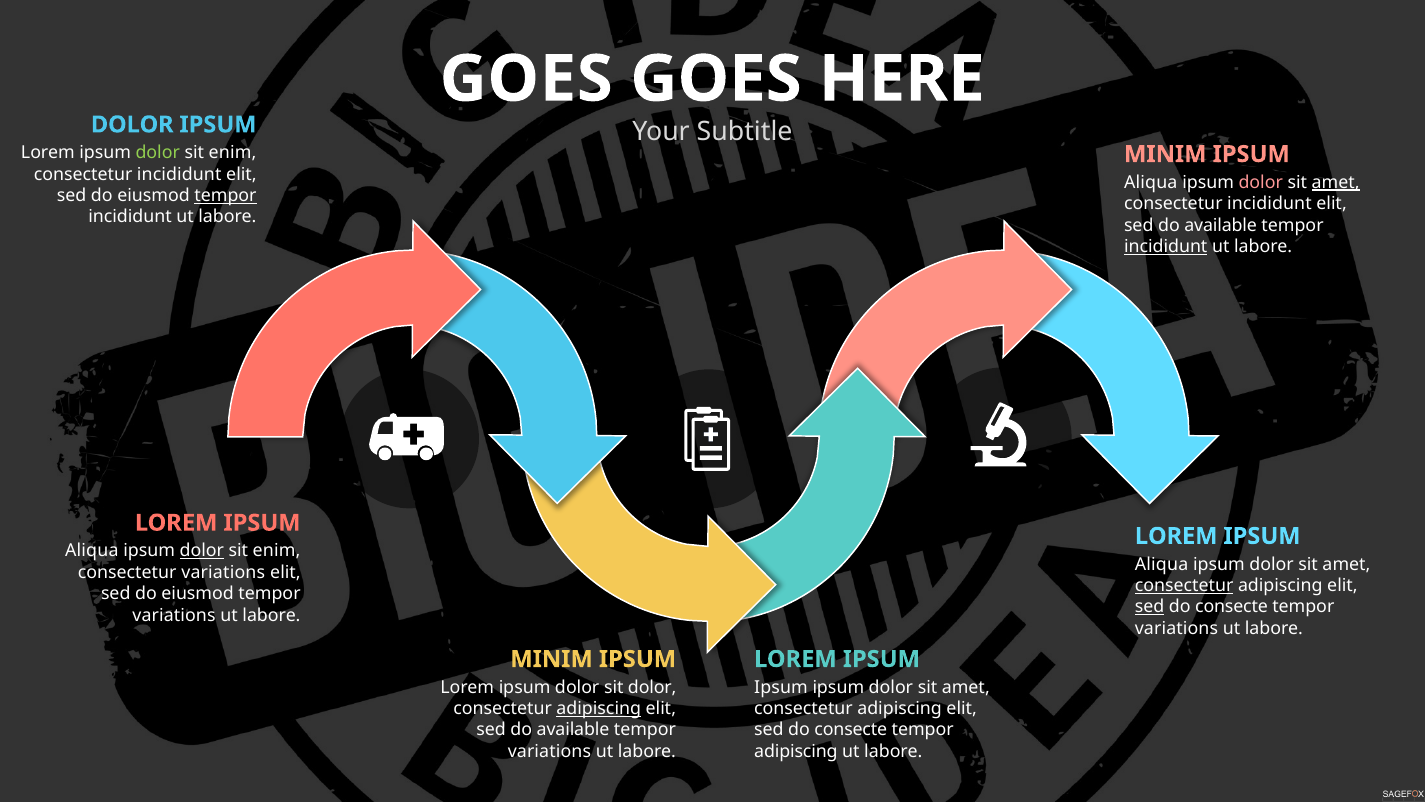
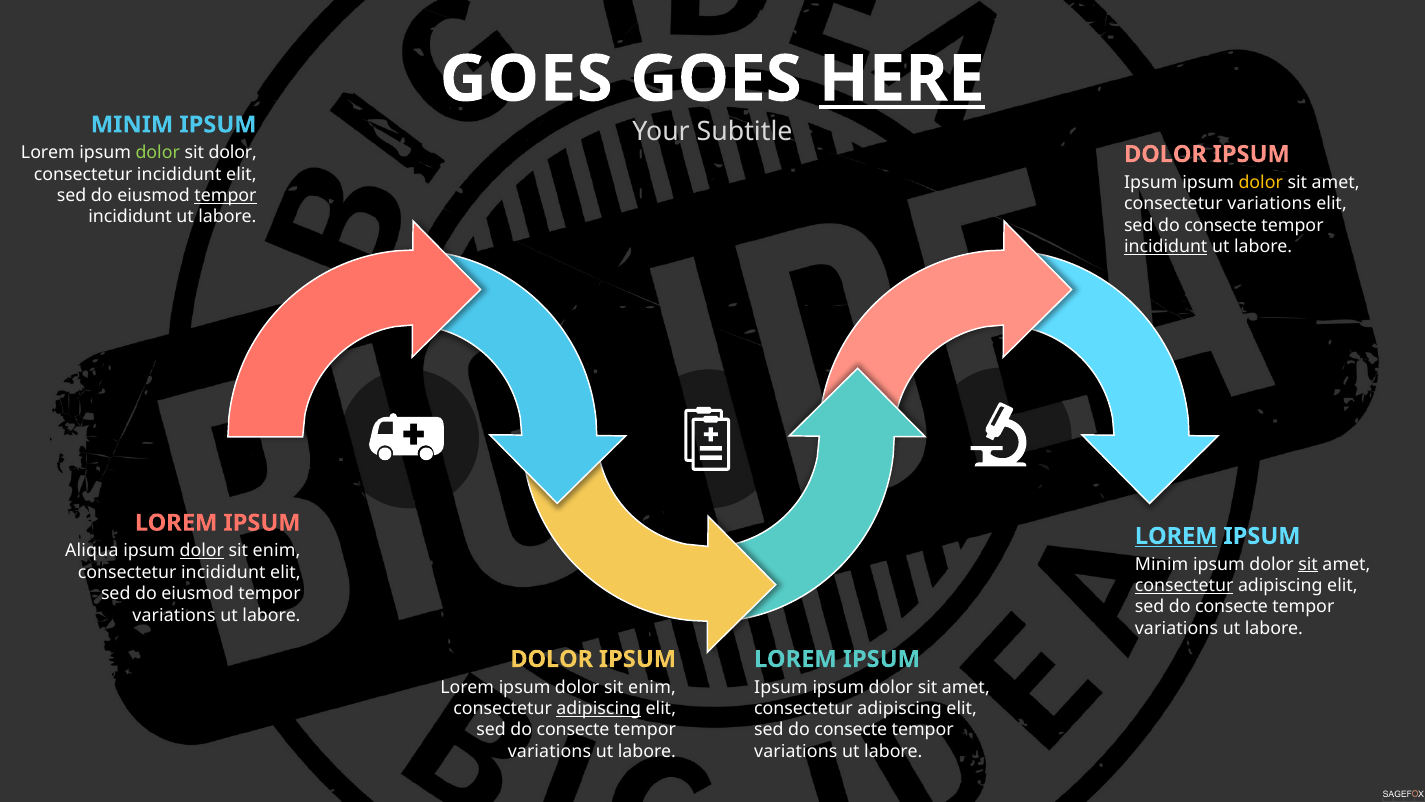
HERE underline: none -> present
DOLOR at (132, 125): DOLOR -> MINIM
enim at (233, 153): enim -> dolor
MINIM at (1165, 154): MINIM -> DOLOR
Aliqua at (1151, 182): Aliqua -> Ipsum
dolor at (1261, 182) colour: pink -> yellow
amet at (1336, 182) underline: present -> none
incididunt at (1269, 204): incididunt -> variations
available at (1221, 225): available -> consecte
LOREM at (1176, 536) underline: none -> present
Aliqua at (1162, 564): Aliqua -> Minim
sit at (1308, 564) underline: none -> present
variations at (223, 572): variations -> incididunt
sed at (1150, 607) underline: present -> none
MINIM at (552, 659): MINIM -> DOLOR
dolor at (652, 687): dolor -> enim
available at (573, 730): available -> consecte
adipiscing at (796, 751): adipiscing -> variations
